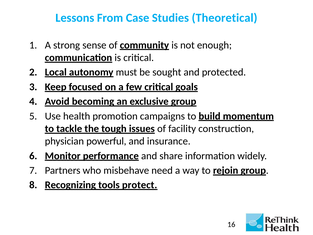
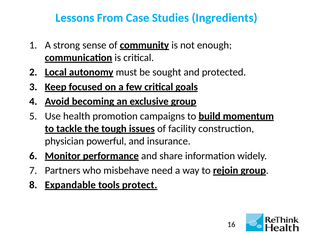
Theoretical: Theoretical -> Ingredients
Recognizing: Recognizing -> Expandable
